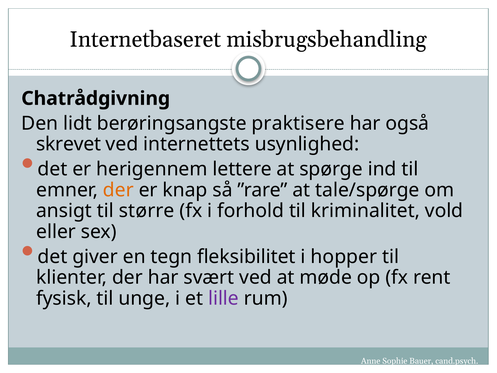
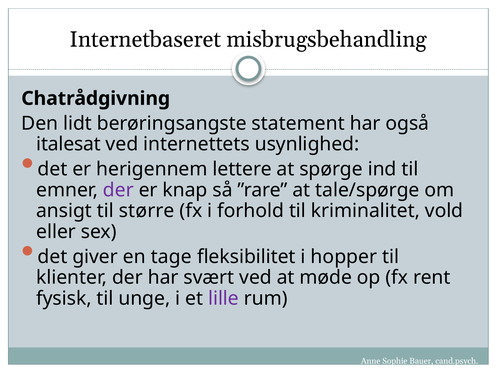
praktisere: praktisere -> statement
skrevet: skrevet -> italesat
der at (118, 190) colour: orange -> purple
tegn: tegn -> tage
